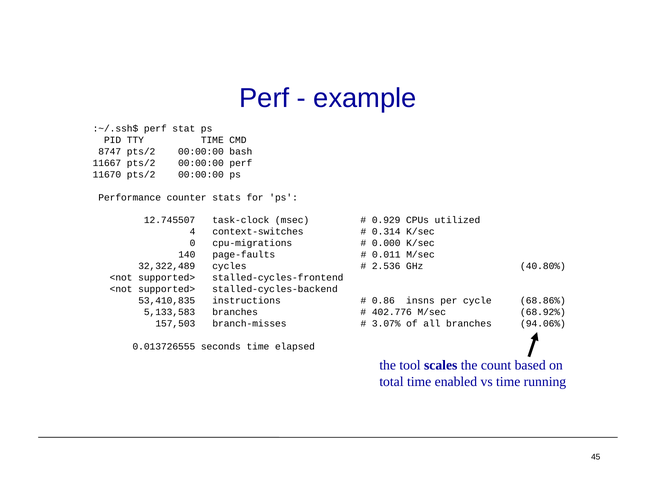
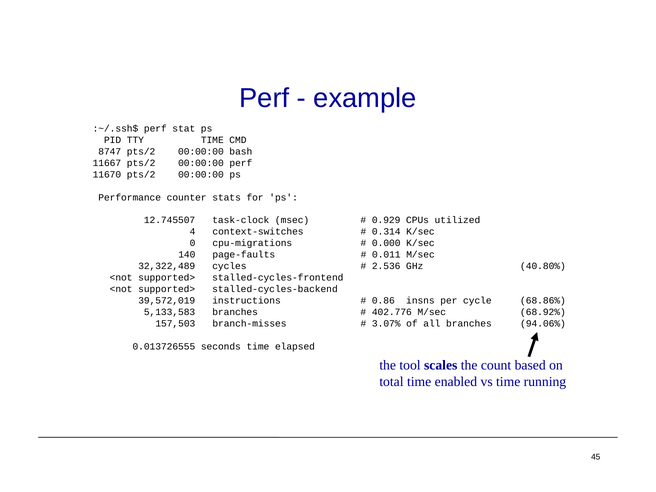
53,410,835: 53,410,835 -> 39,572,019
